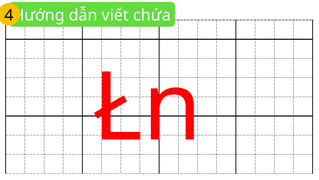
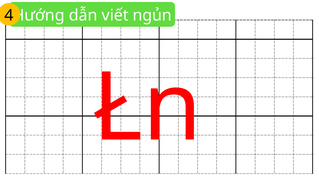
chứa: chứa -> ngủn
